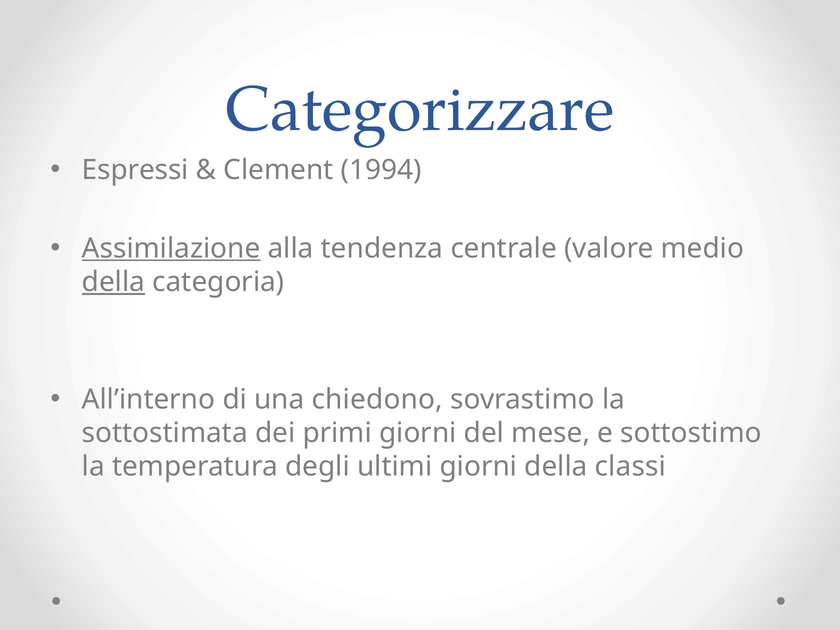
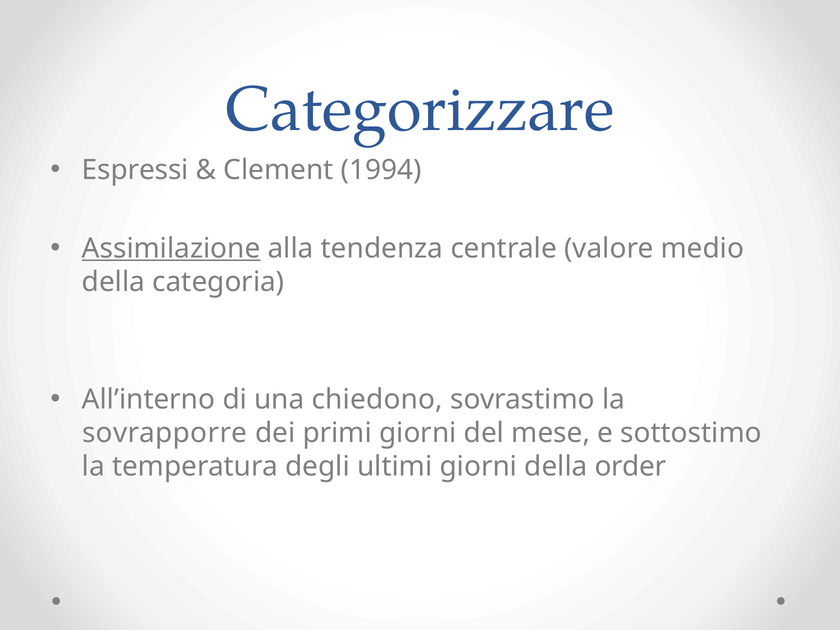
della at (113, 282) underline: present -> none
sottostimata: sottostimata -> sovrapporre
classi: classi -> order
